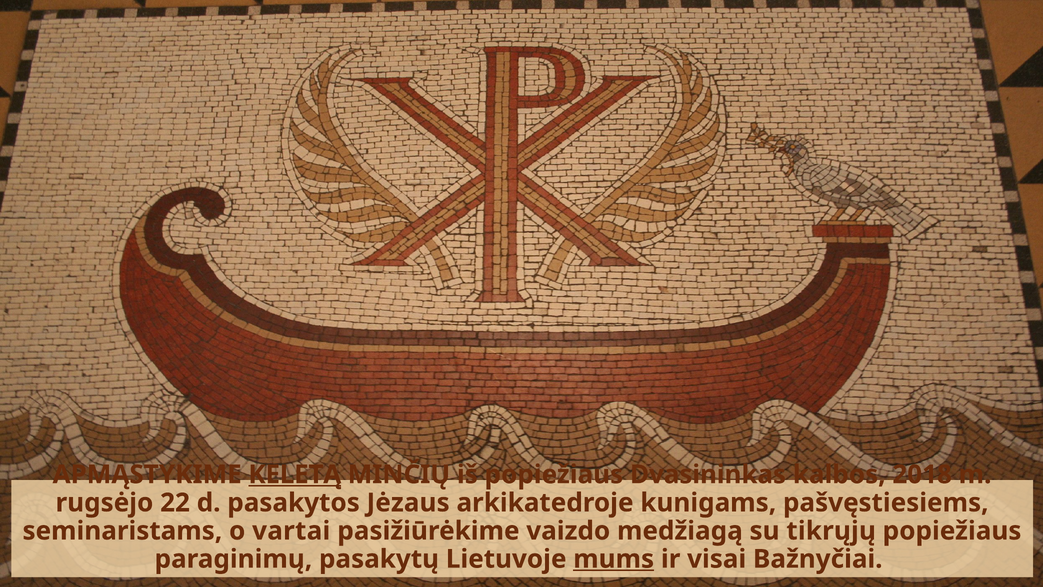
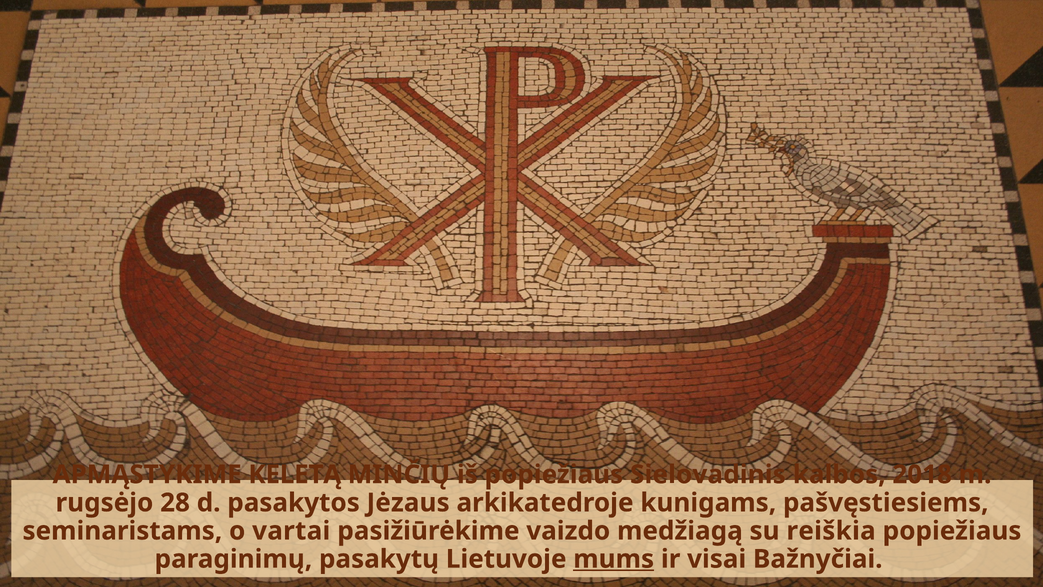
KELETĄ underline: present -> none
Dvasininkas: Dvasininkas -> Sielovadinis
22: 22 -> 28
tikrųjų: tikrųjų -> reiškia
